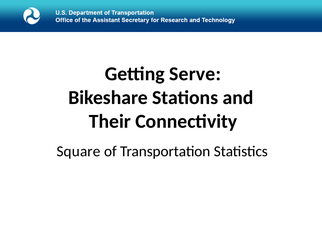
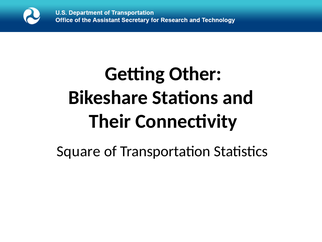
Serve: Serve -> Other
